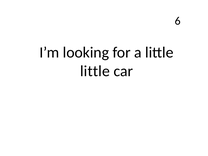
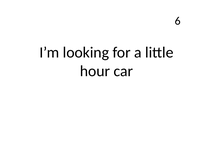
little at (95, 71): little -> hour
